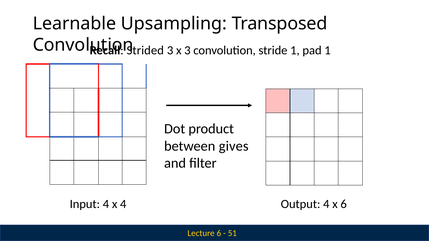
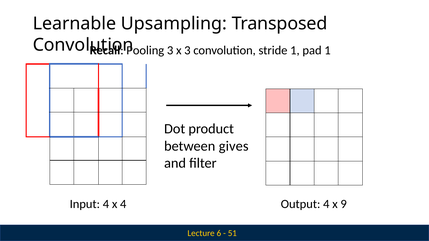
Strided: Strided -> Pooling
x 6: 6 -> 9
